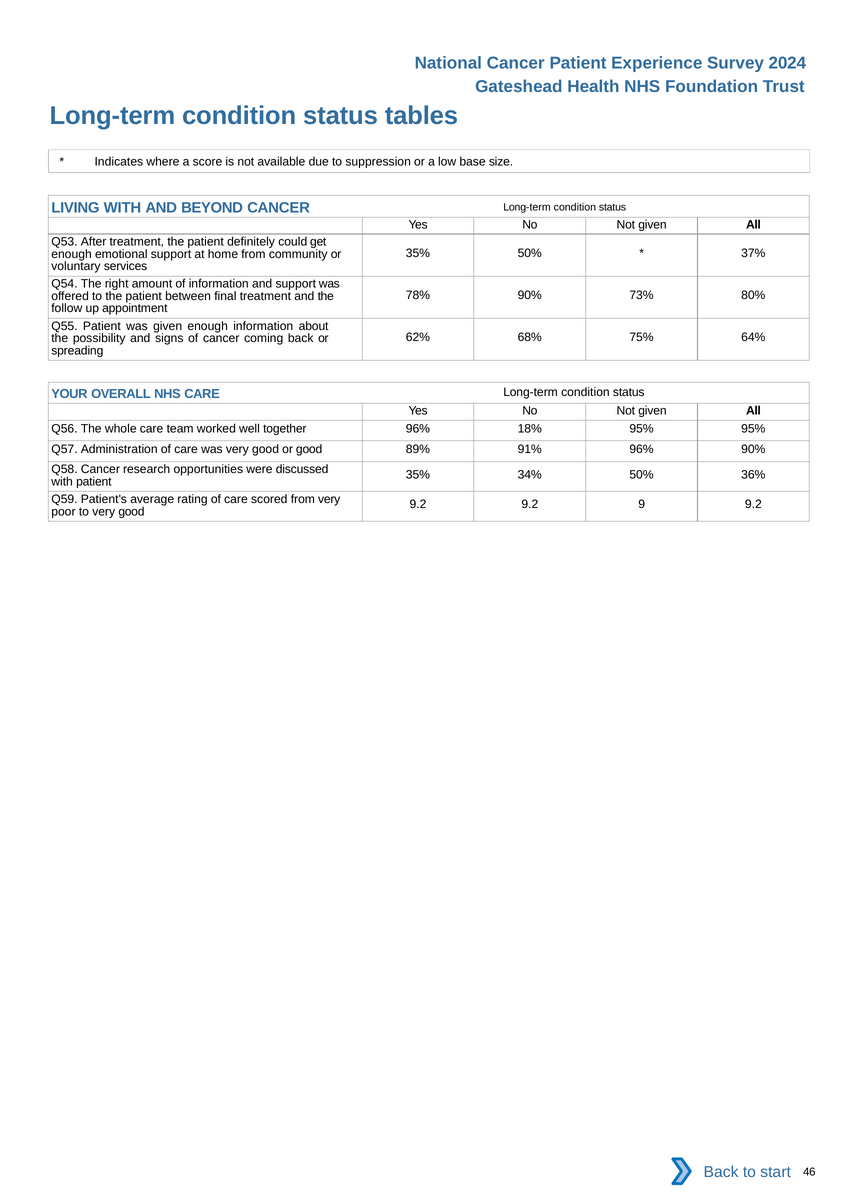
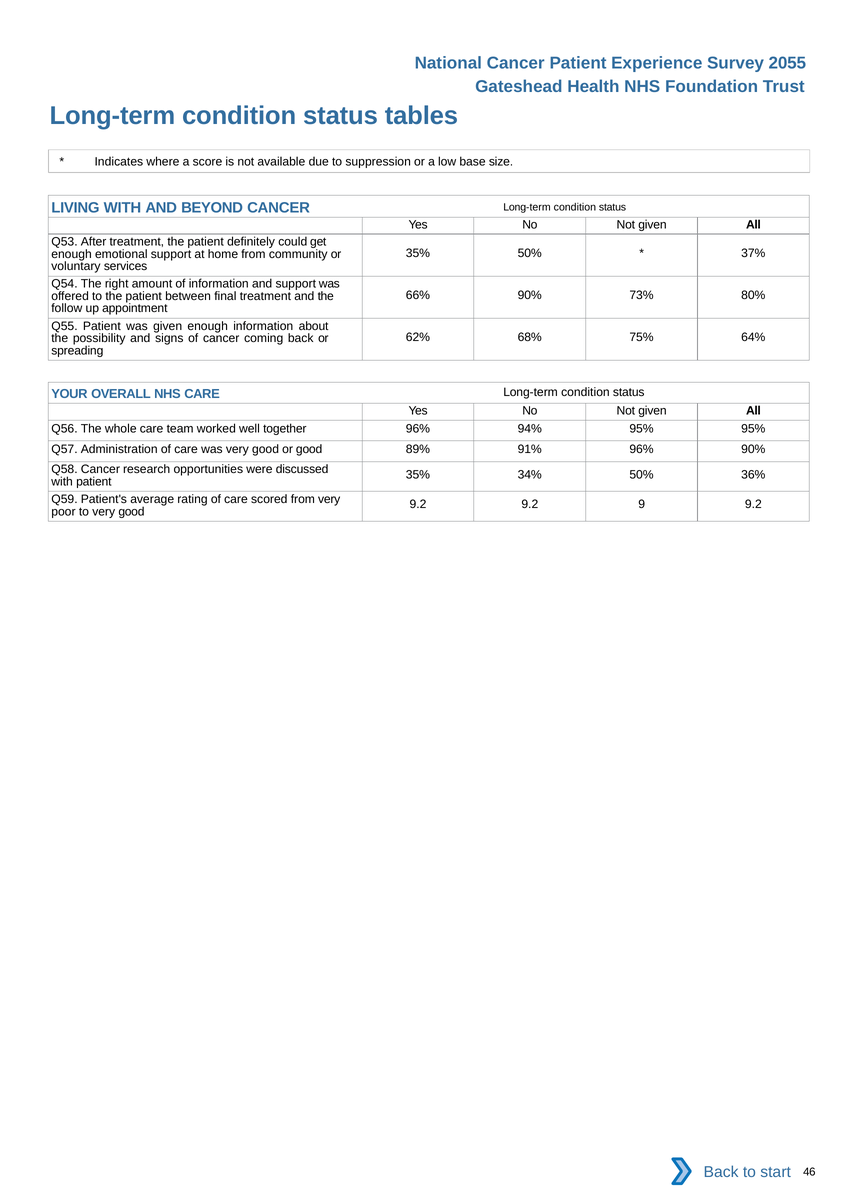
2024: 2024 -> 2055
78%: 78% -> 66%
18%: 18% -> 94%
